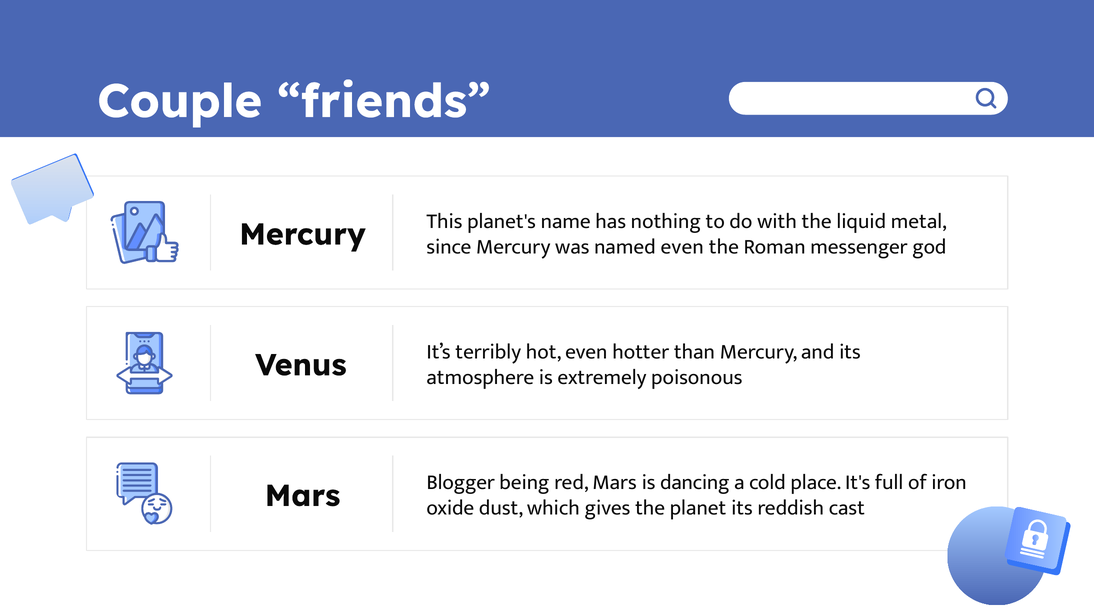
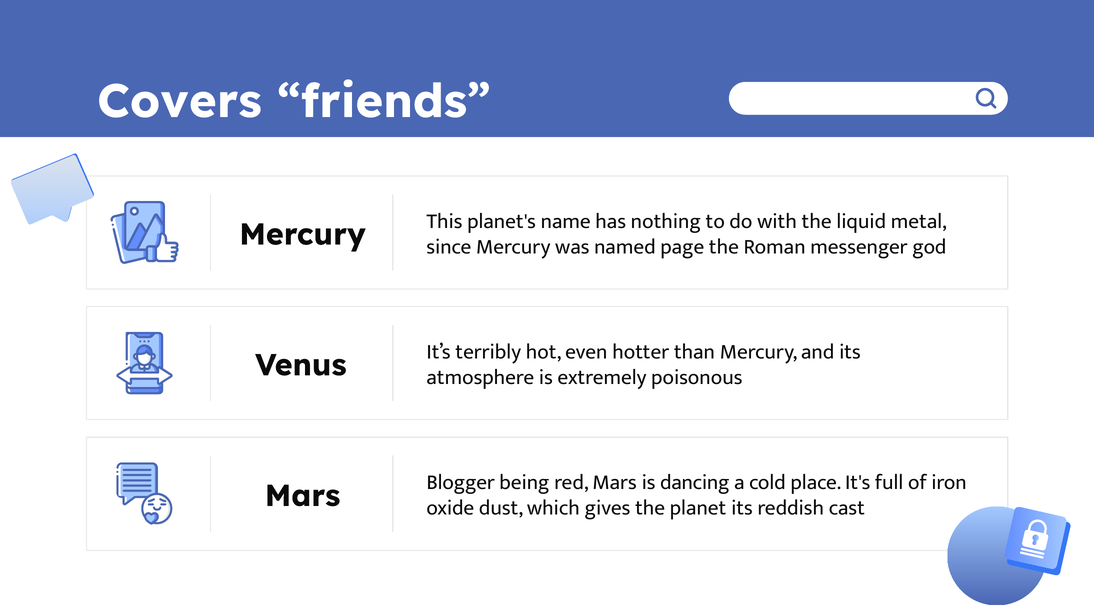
Couple: Couple -> Covers
named even: even -> page
